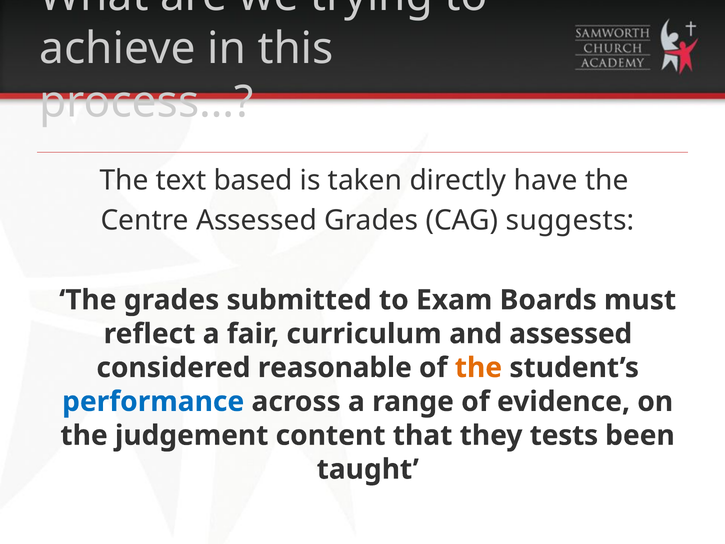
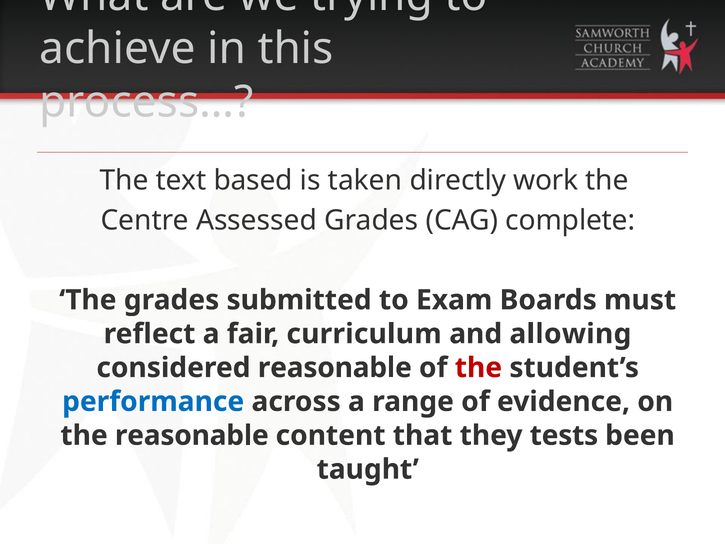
have: have -> work
suggests: suggests -> complete
and assessed: assessed -> allowing
the at (478, 368) colour: orange -> red
the judgement: judgement -> reasonable
